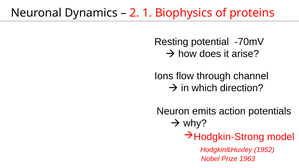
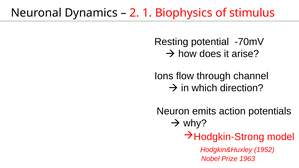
proteins: proteins -> stimulus
